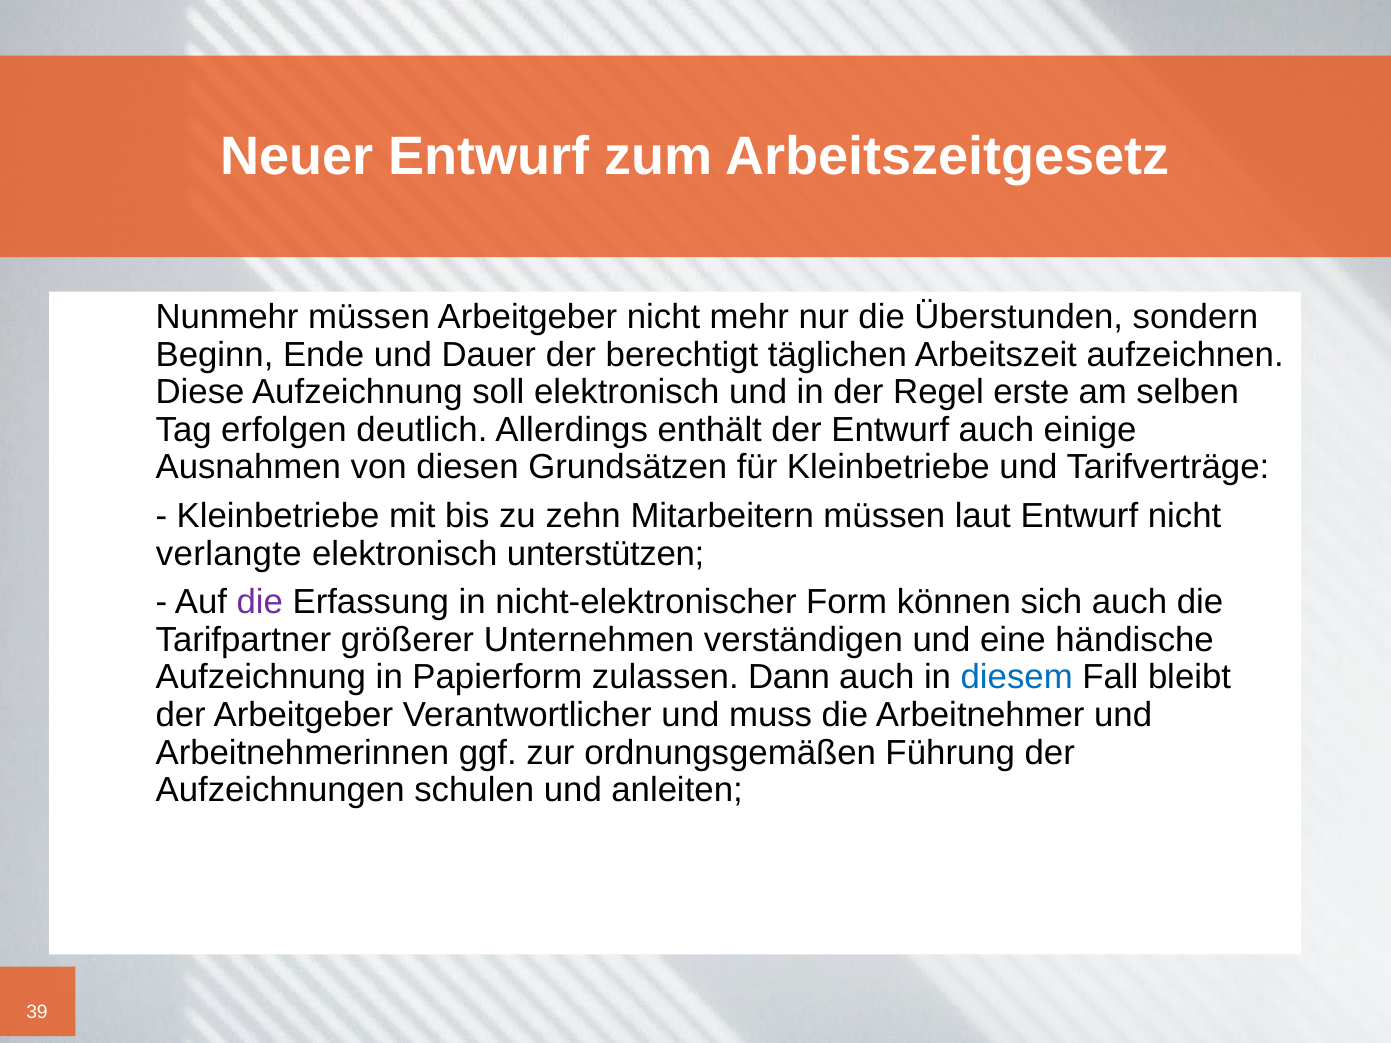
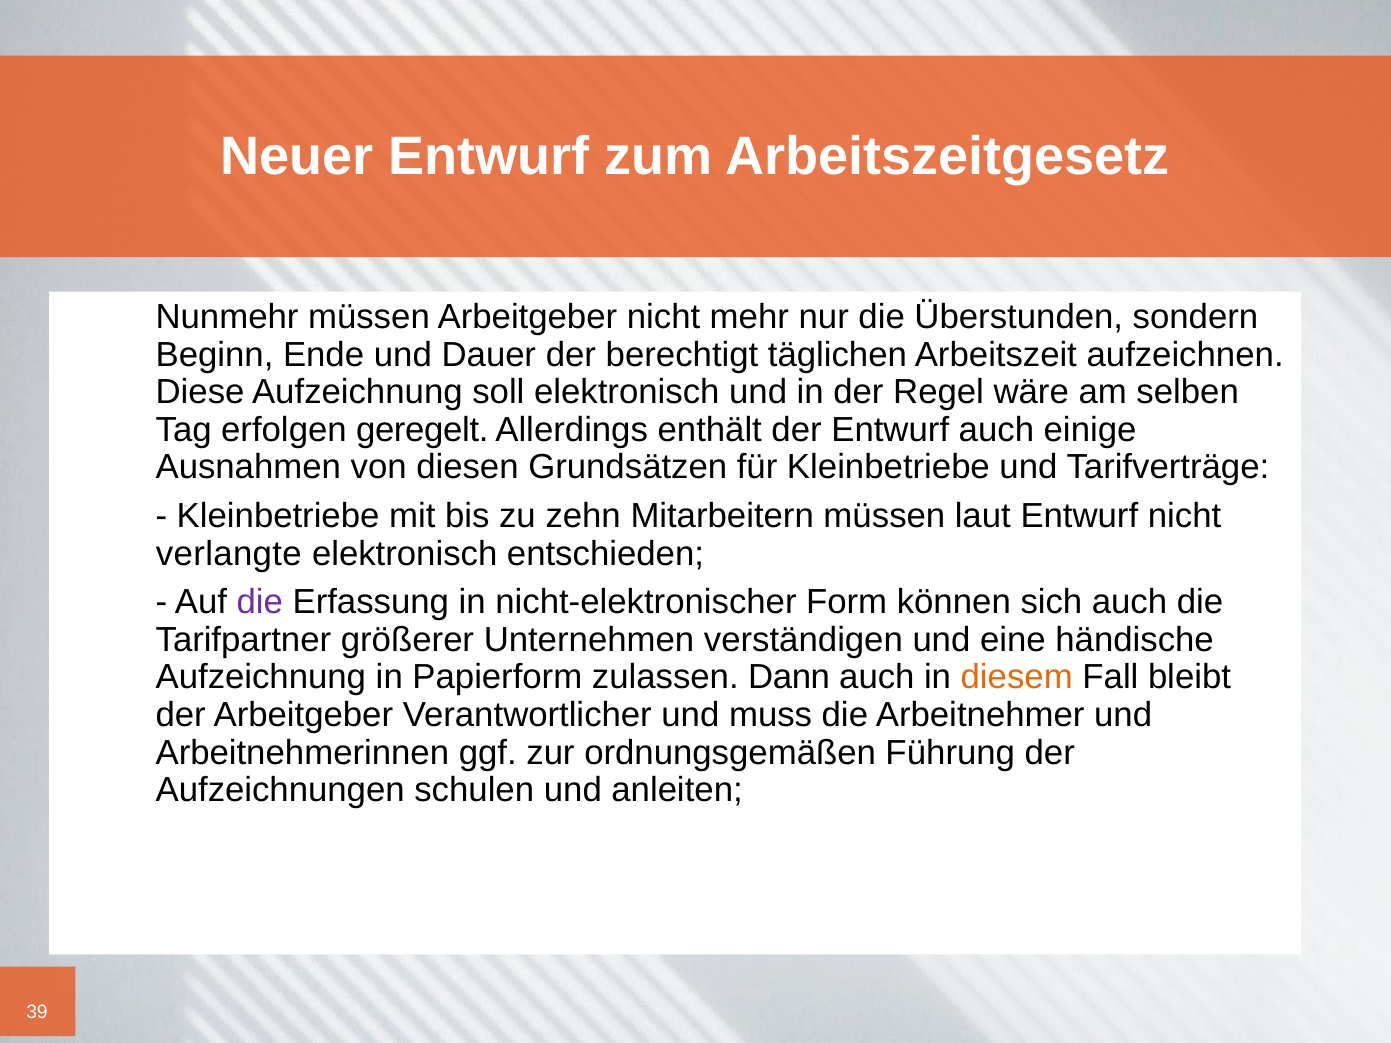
erste: erste -> wäre
deutlich: deutlich -> geregelt
unterstützen: unterstützen -> entschieden
diesem colour: blue -> orange
